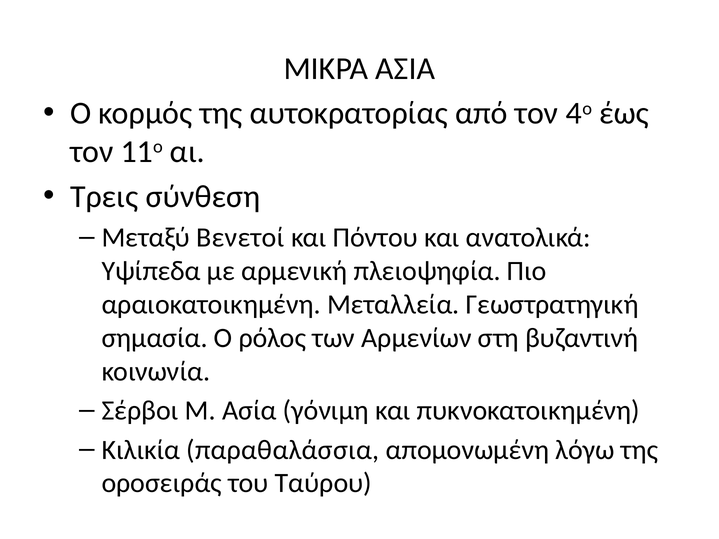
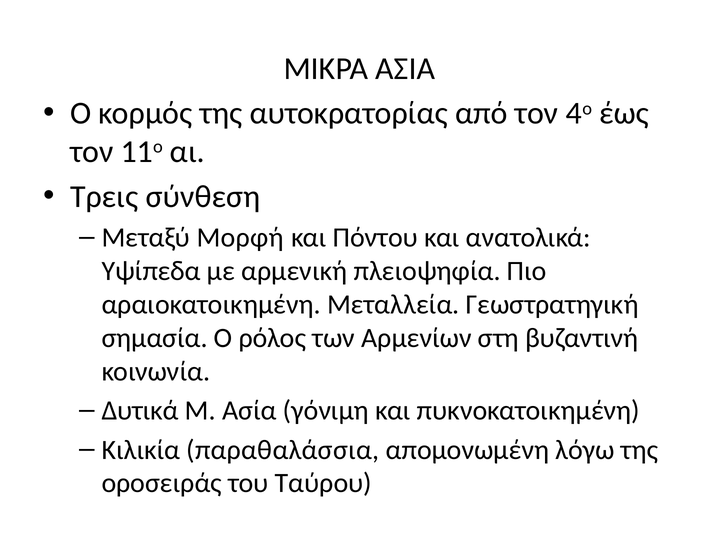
Βενετοί: Βενετοί -> Μορφή
Σέρβοι: Σέρβοι -> Δυτικά
